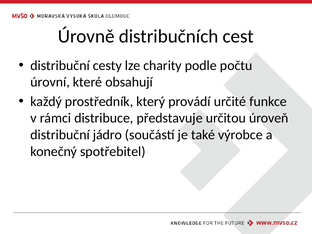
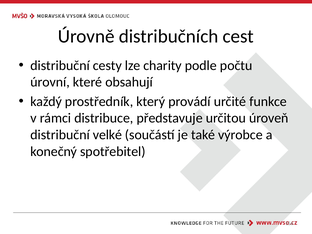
jádro: jádro -> velké
